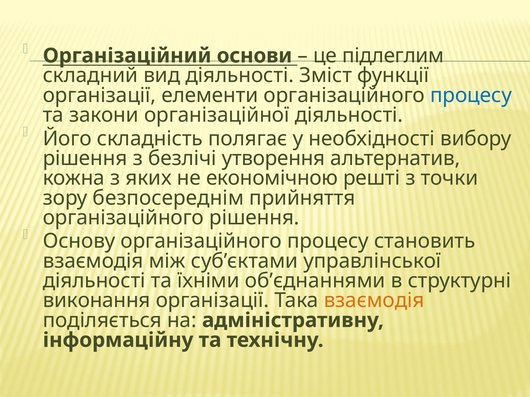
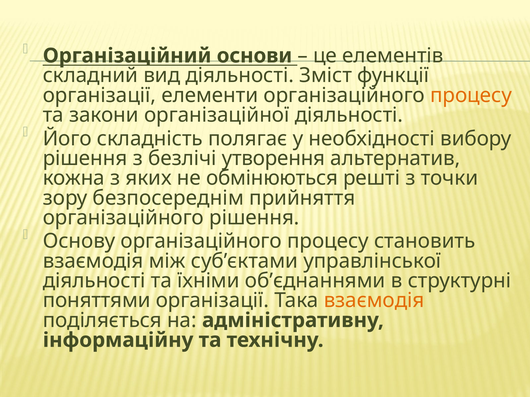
підлеглим: підлеглим -> елементів
процесу at (471, 95) colour: blue -> orange
економічною: економічною -> обмінюються
виконання: виконання -> поняттями
